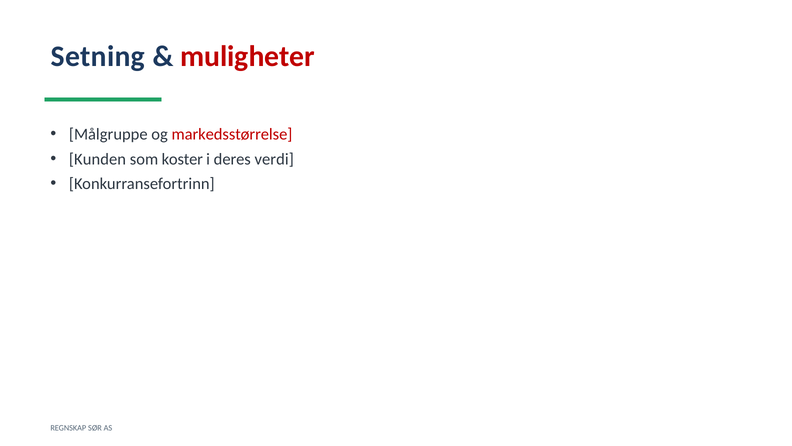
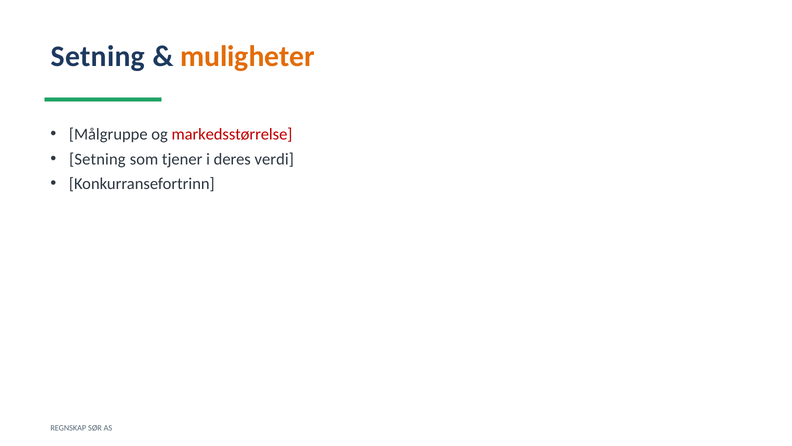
muligheter colour: red -> orange
Kunden at (97, 159): Kunden -> Setning
koster: koster -> tjener
